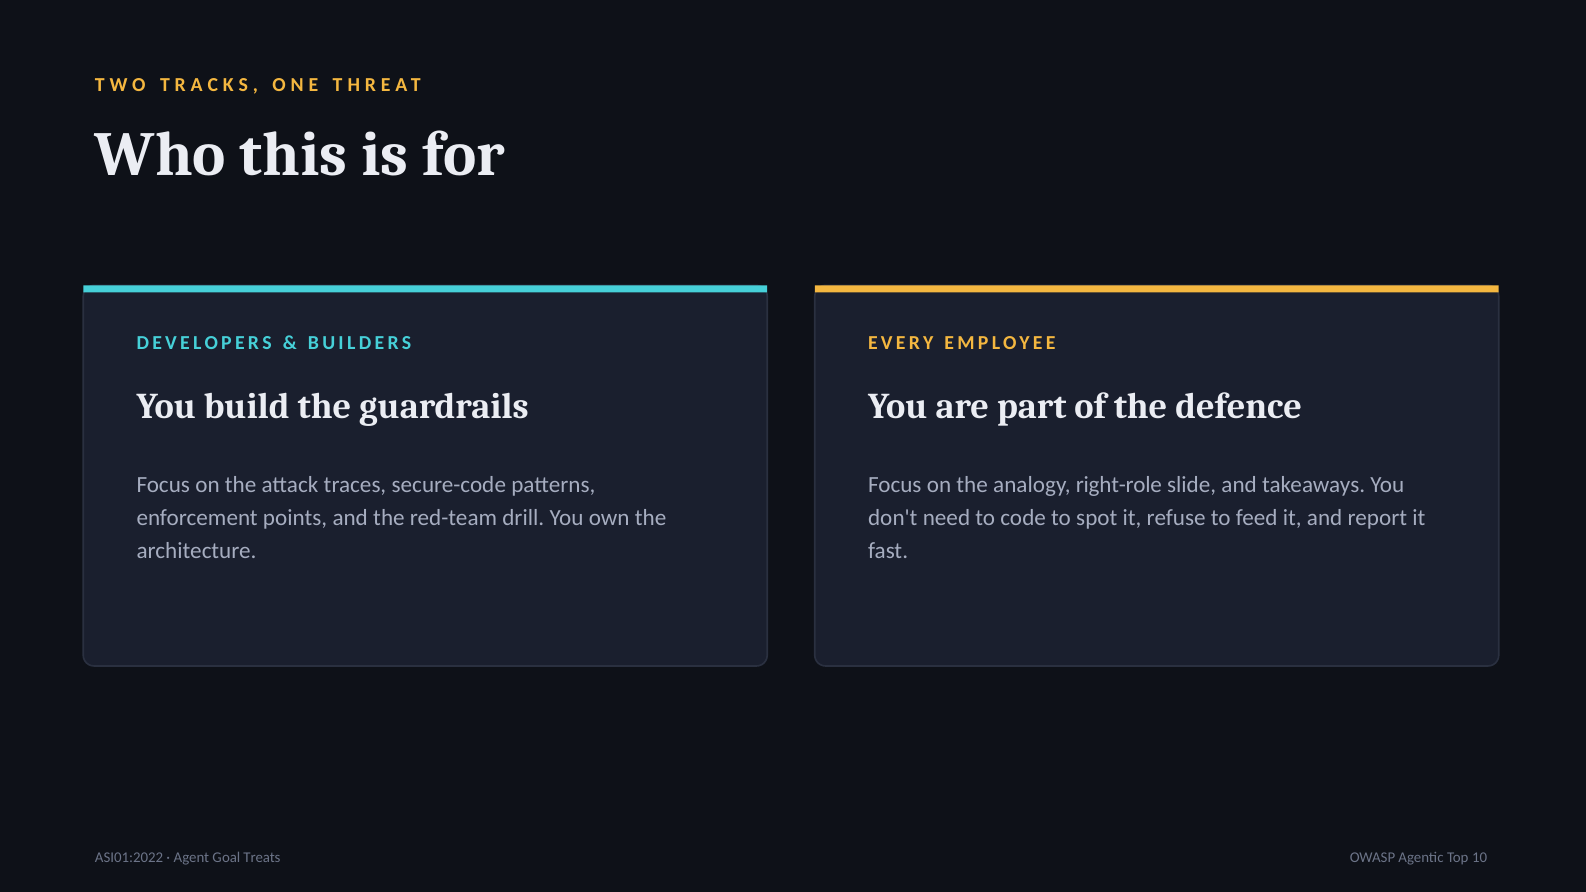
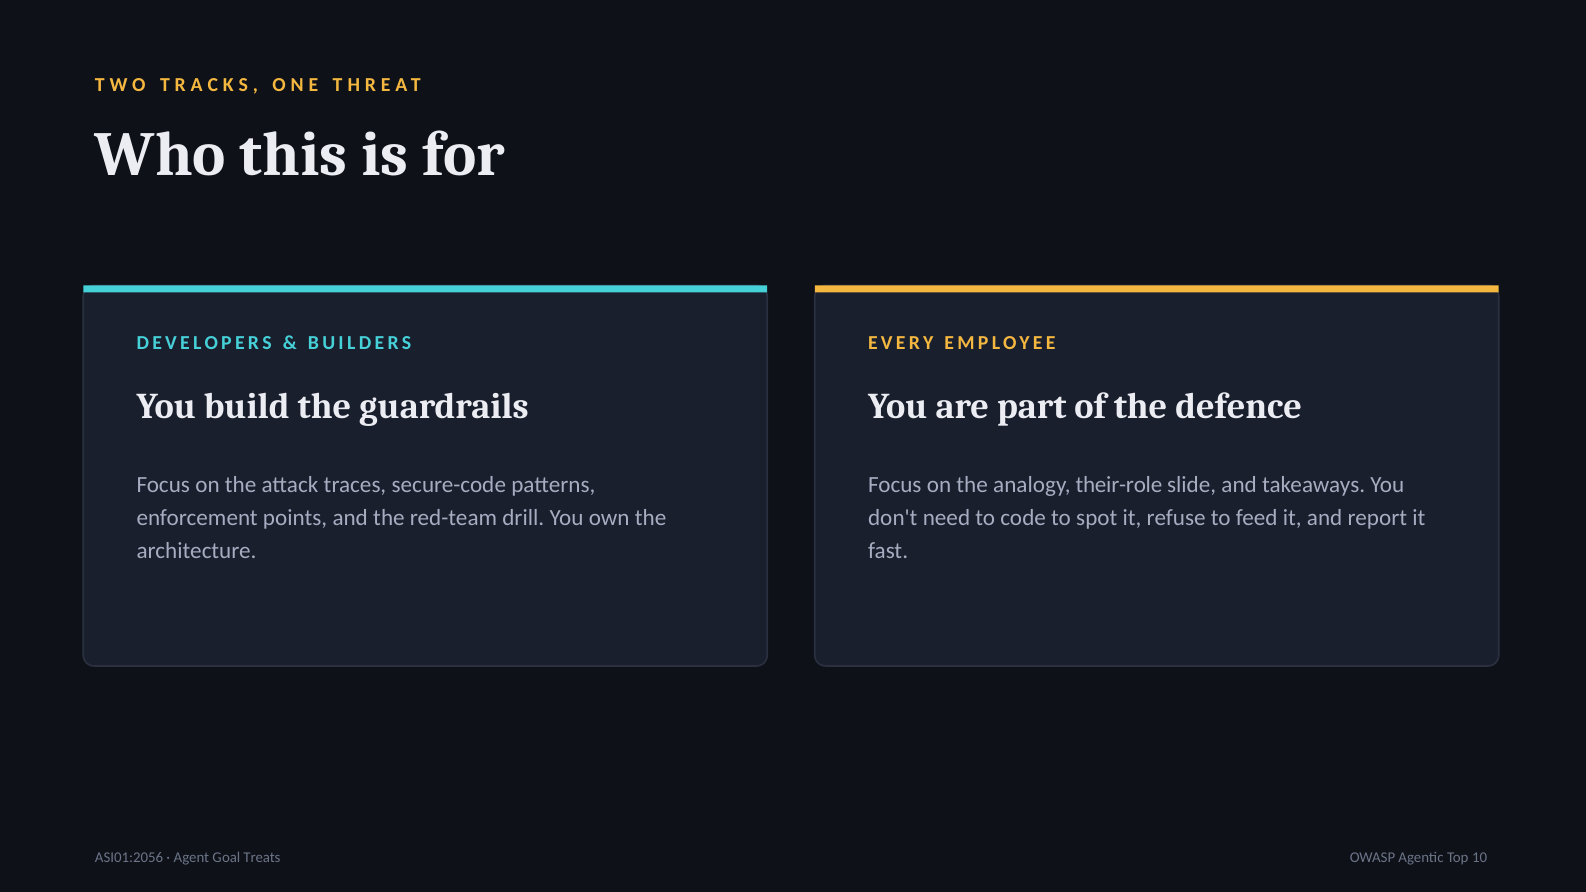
right-role: right-role -> their-role
ASI01:2022: ASI01:2022 -> ASI01:2056
